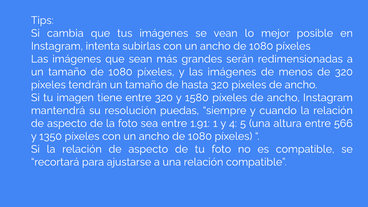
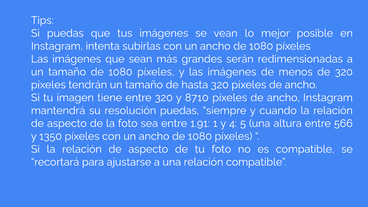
Si cambia: cambia -> puedas
1580: 1580 -> 8710
